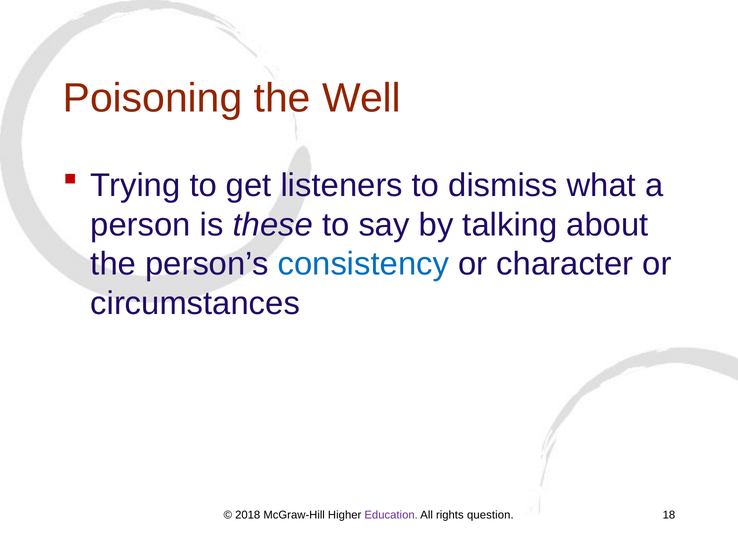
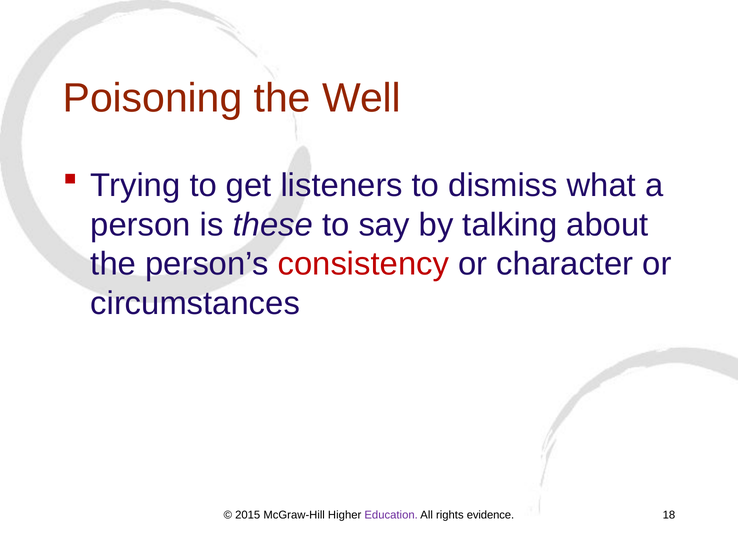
consistency colour: blue -> red
2018: 2018 -> 2015
question: question -> evidence
